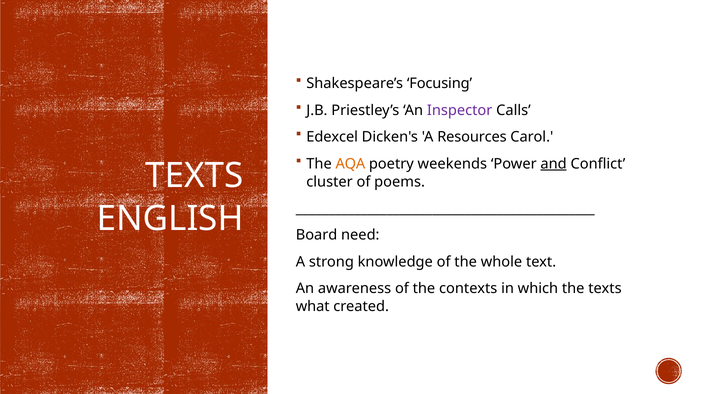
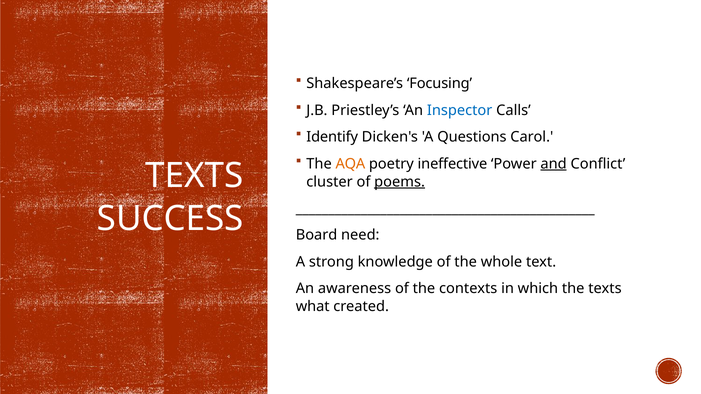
Inspector colour: purple -> blue
Edexcel: Edexcel -> Identify
Resources: Resources -> Questions
weekends: weekends -> ineffective
poems underline: none -> present
ENGLISH: ENGLISH -> SUCCESS
